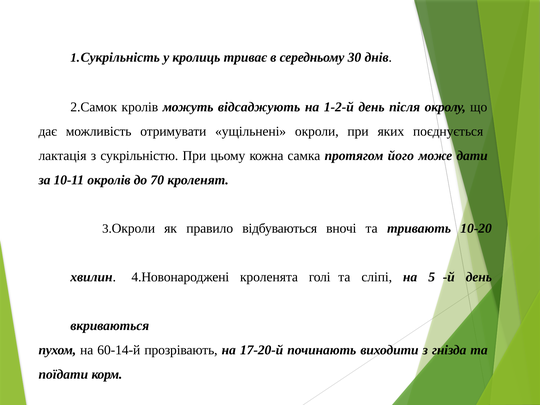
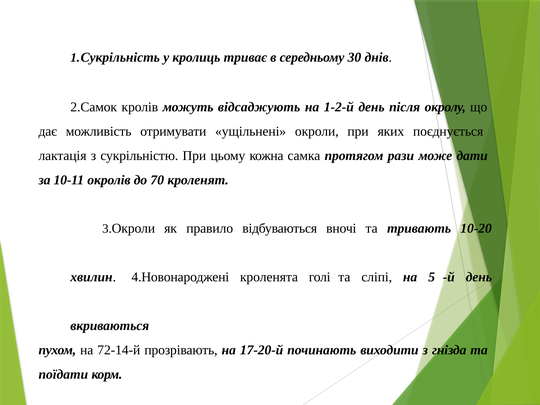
його: його -> рази
60-14-й: 60-14-й -> 72-14-й
